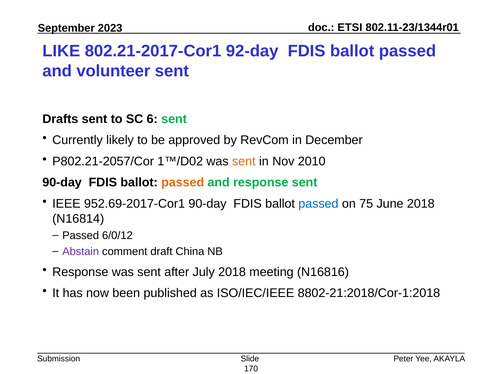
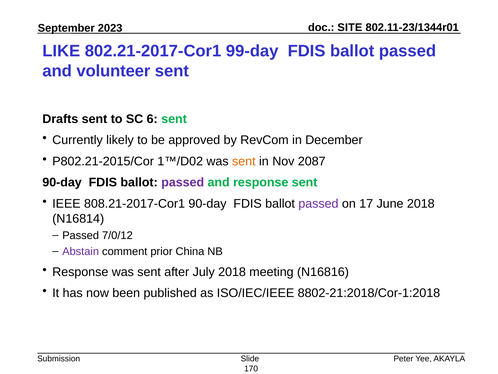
ETSI: ETSI -> SITE
92-day: 92-day -> 99-day
P802.21-2057/Cor: P802.21-2057/Cor -> P802.21-2015/Cor
2010: 2010 -> 2087
passed at (183, 182) colour: orange -> purple
952.69-2017-Cor1: 952.69-2017-Cor1 -> 808.21-2017-Cor1
passed at (318, 203) colour: blue -> purple
75: 75 -> 17
6/0/12: 6/0/12 -> 7/0/12
draft: draft -> prior
